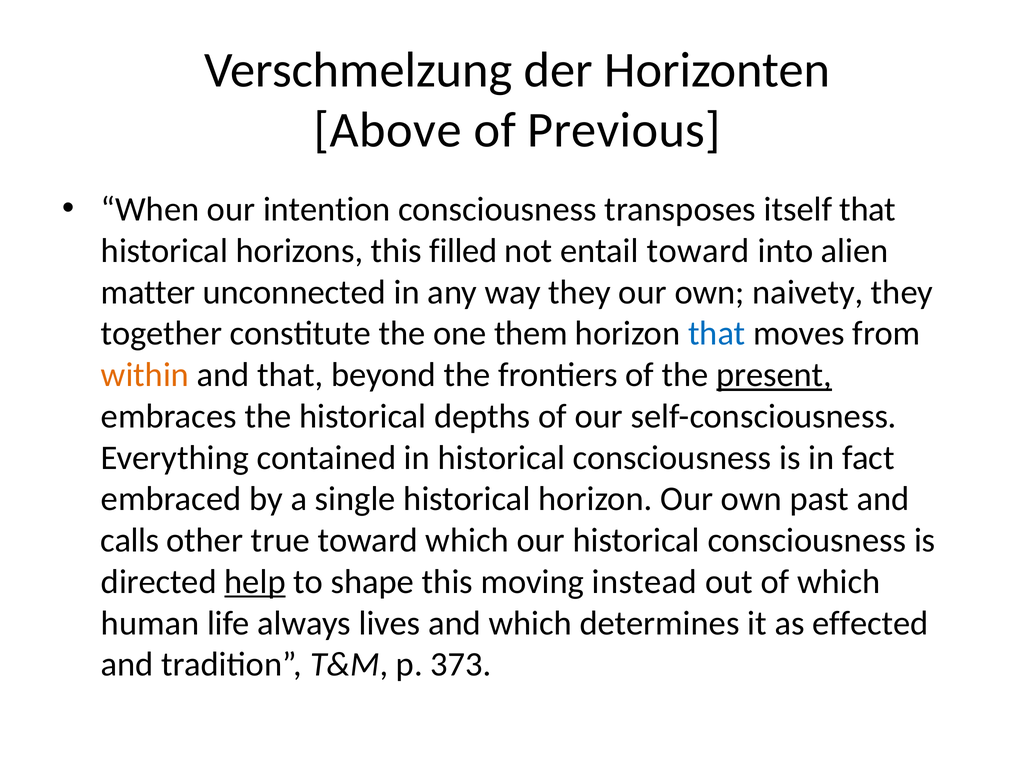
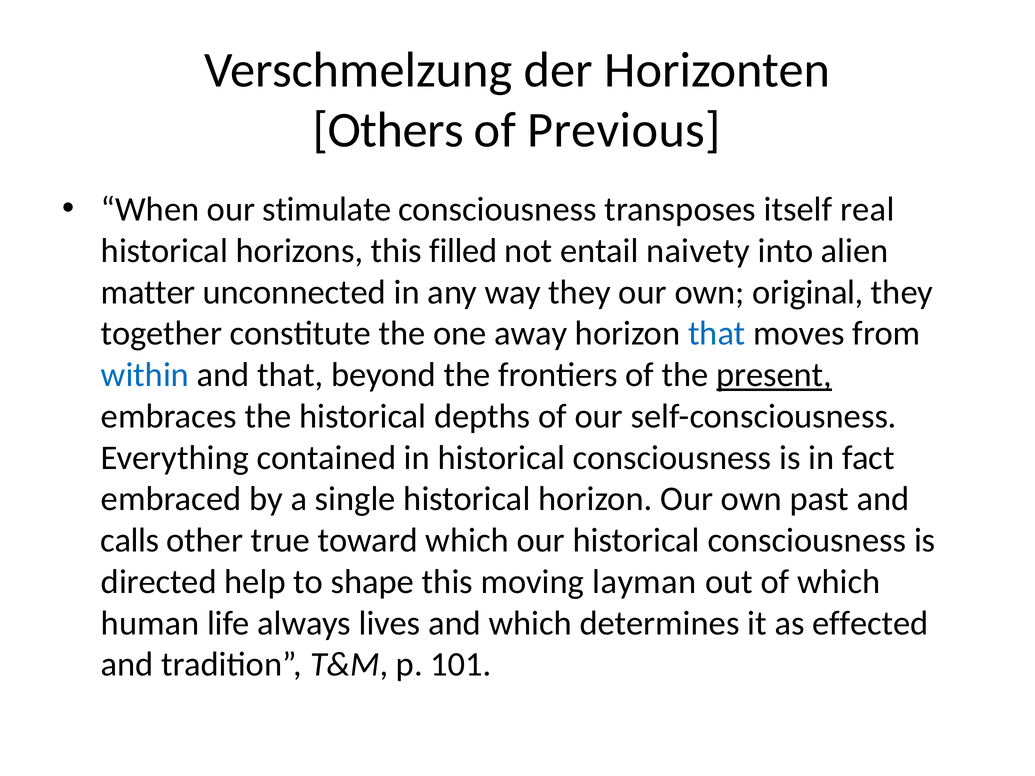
Above: Above -> Others
intention: intention -> stimulate
itself that: that -> real
entail toward: toward -> naivety
naivety: naivety -> original
them: them -> away
within colour: orange -> blue
help underline: present -> none
instead: instead -> layman
373: 373 -> 101
